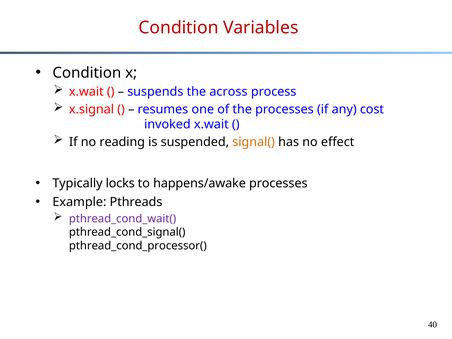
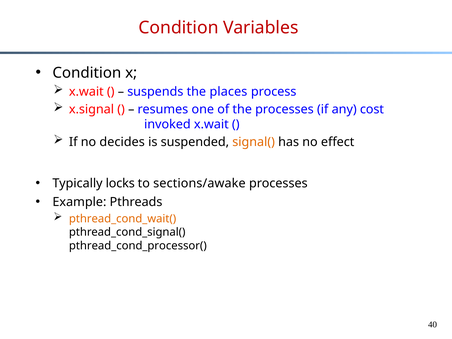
across: across -> places
reading: reading -> decides
happens/awake: happens/awake -> sections/awake
pthread_cond_wait( colour: purple -> orange
